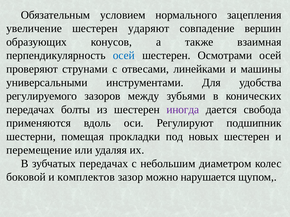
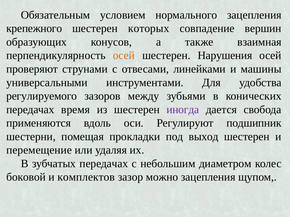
увеличение: увеличение -> крепежного
ударяют: ударяют -> которых
осей at (124, 56) colour: blue -> orange
Осмотрами: Осмотрами -> Нарушения
болты: болты -> время
новых: новых -> выход
мoжнo нарушается: нарушается -> зацепления
